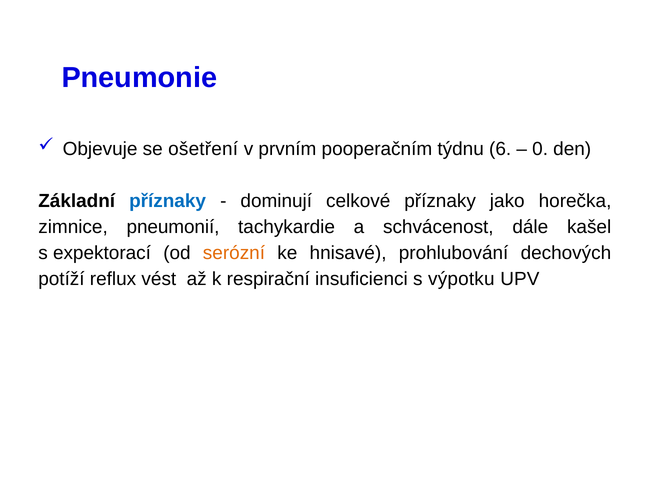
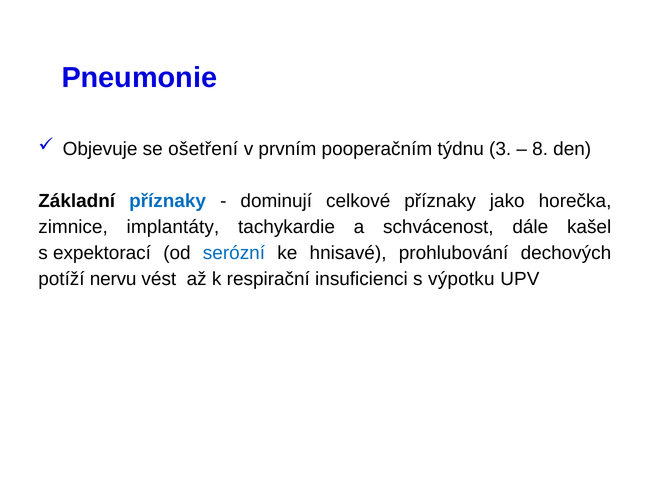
6: 6 -> 3
0: 0 -> 8
pneumonií: pneumonií -> implantáty
serózní colour: orange -> blue
reflux: reflux -> nervu
